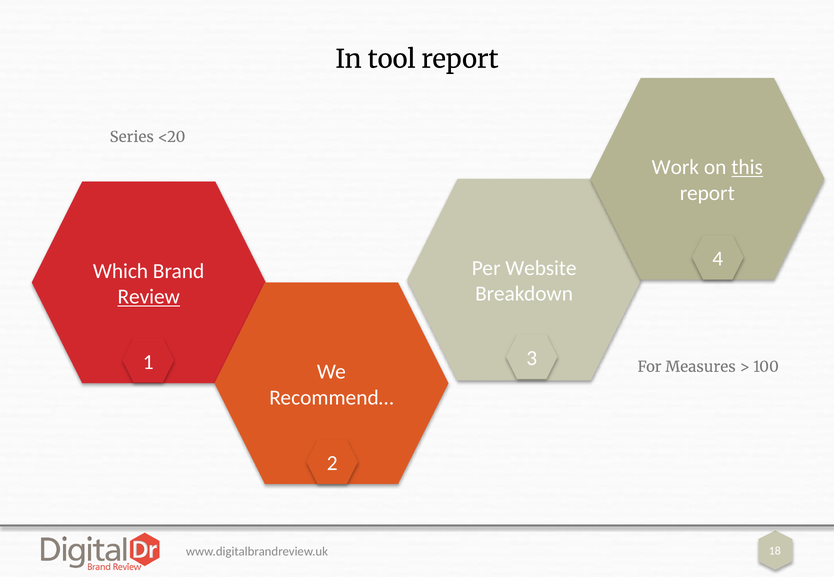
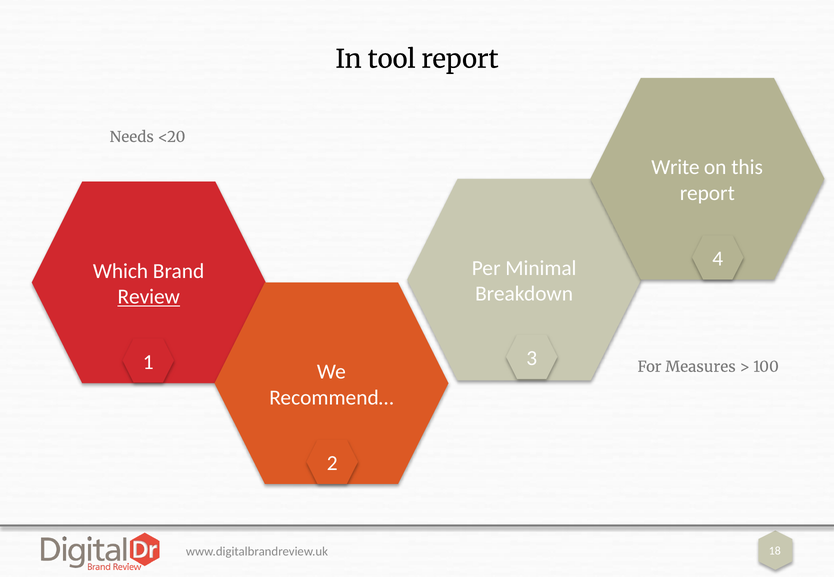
Series: Series -> Needs
Work: Work -> Write
this underline: present -> none
Website: Website -> Minimal
